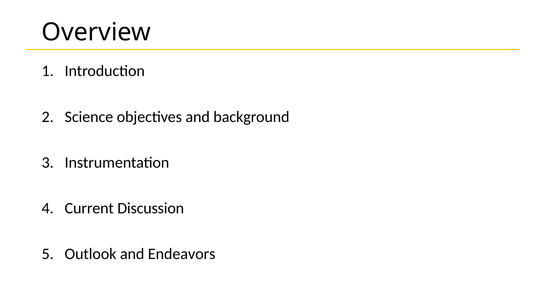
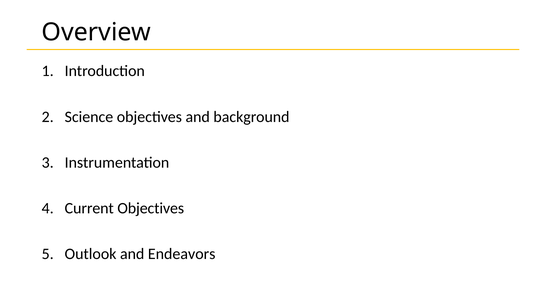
Current Discussion: Discussion -> Objectives
